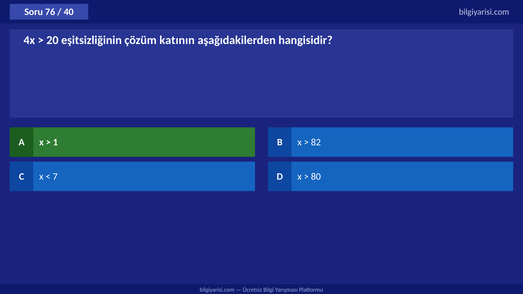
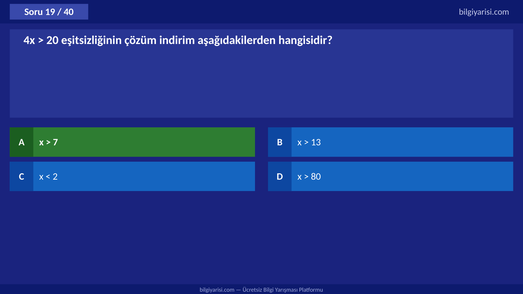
76: 76 -> 19
katının: katının -> indirim
1: 1 -> 7
82: 82 -> 13
7: 7 -> 2
